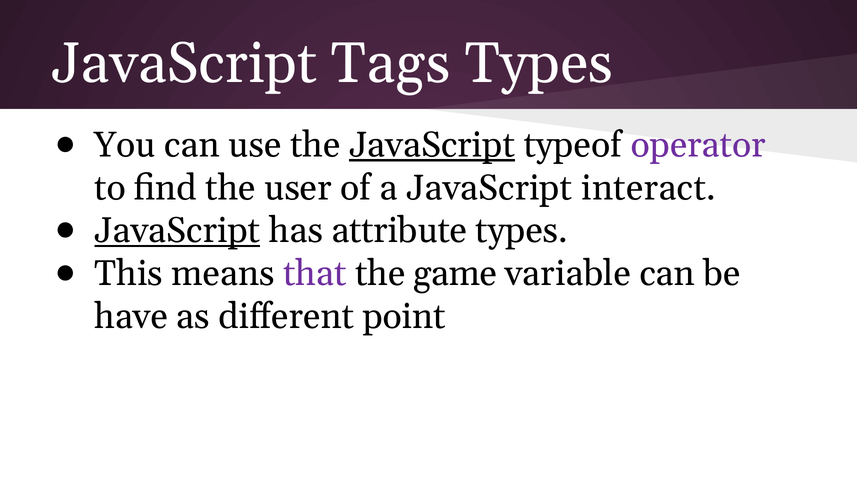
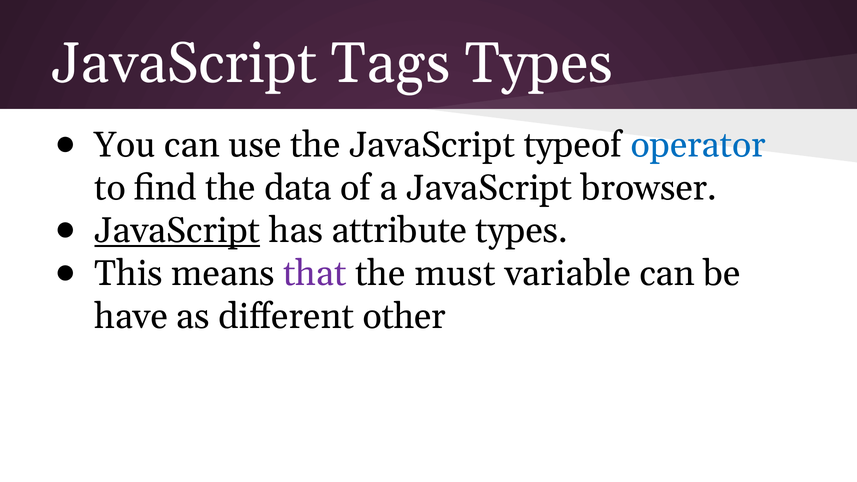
JavaScript at (432, 145) underline: present -> none
operator colour: purple -> blue
user: user -> data
interact: interact -> browser
game: game -> must
point: point -> other
